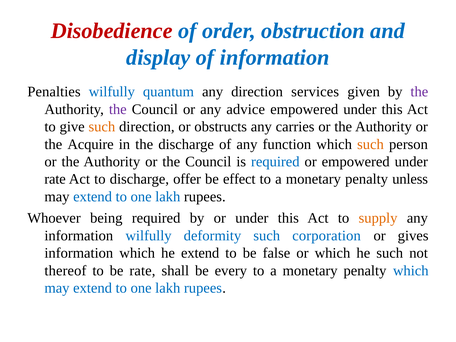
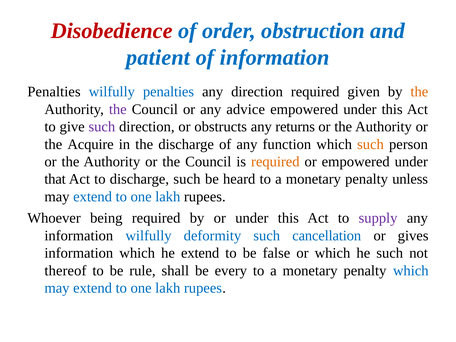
display: display -> patient
wilfully quantum: quantum -> penalties
direction services: services -> required
the at (419, 92) colour: purple -> orange
such at (102, 127) colour: orange -> purple
carries: carries -> returns
required at (275, 162) colour: blue -> orange
rate at (55, 179): rate -> that
discharge offer: offer -> such
effect: effect -> heard
supply colour: orange -> purple
corporation: corporation -> cancellation
be rate: rate -> rule
